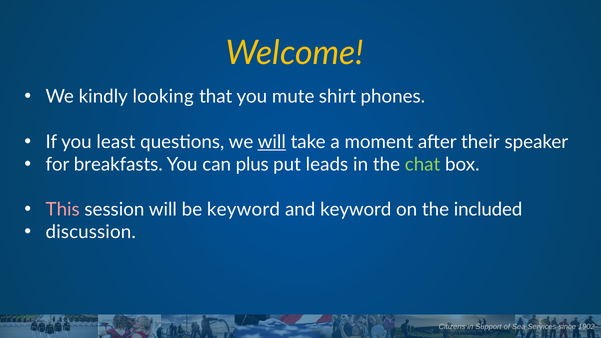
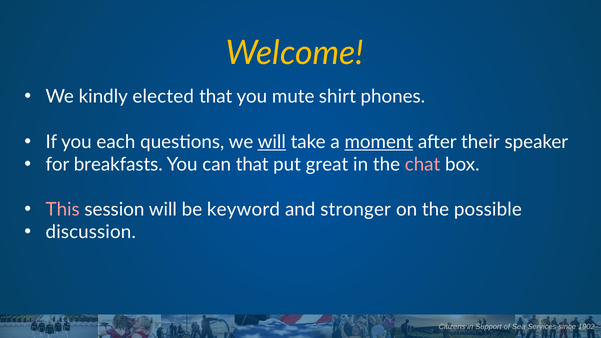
looking: looking -> elected
least: least -> each
moment underline: none -> present
can plus: plus -> that
leads: leads -> great
chat colour: light green -> pink
and keyword: keyword -> stronger
included: included -> possible
